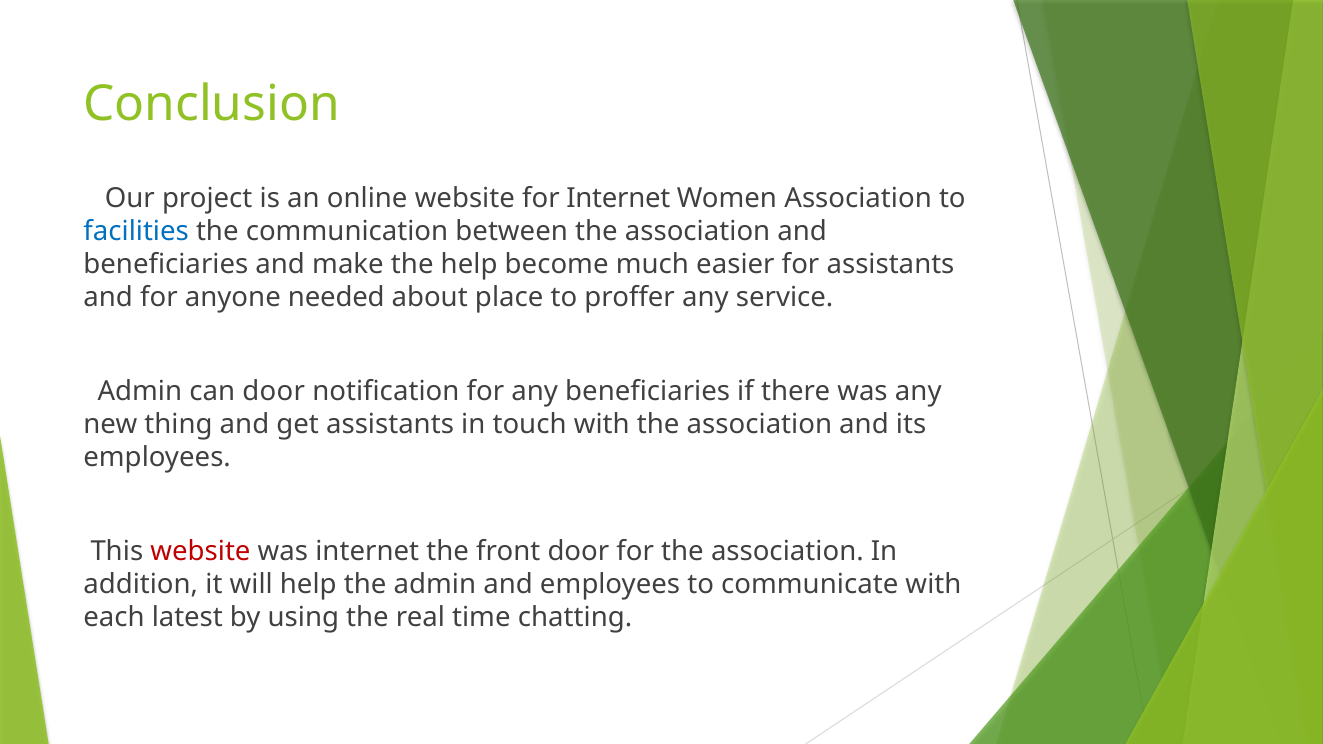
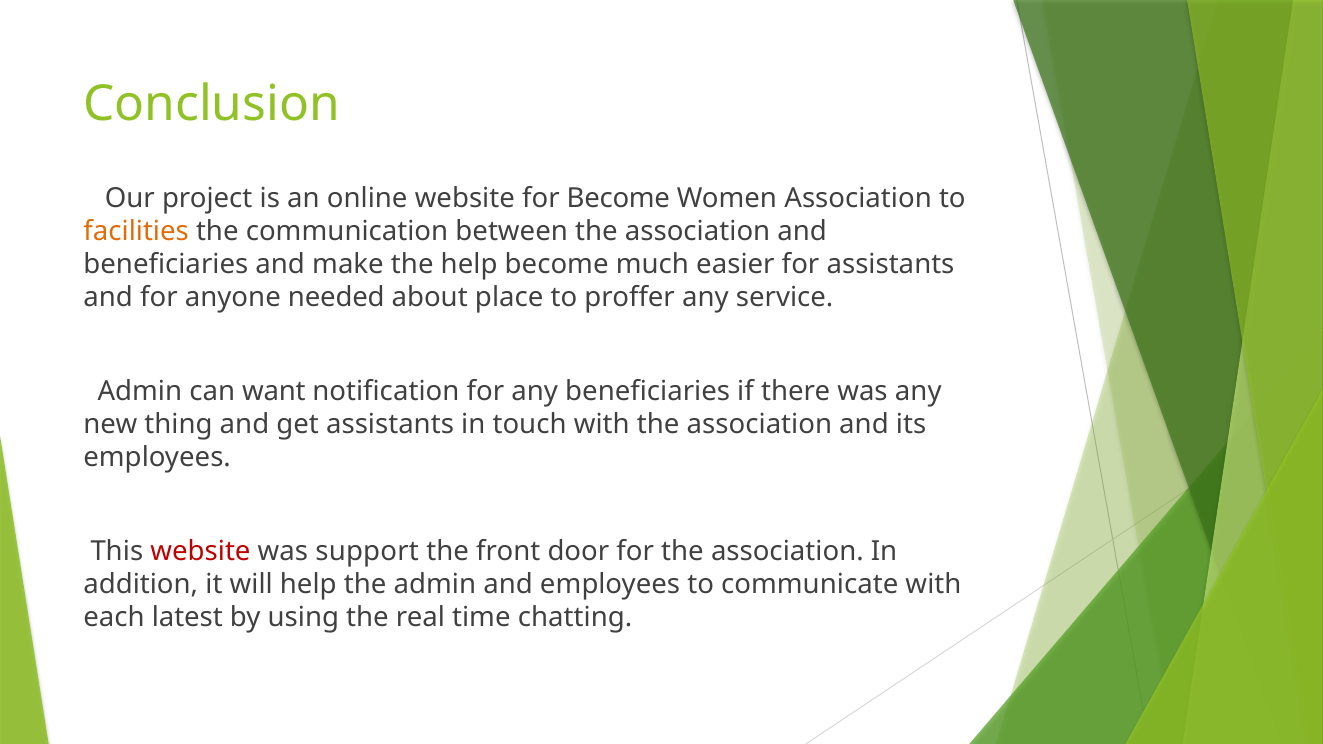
for Internet: Internet -> Become
facilities colour: blue -> orange
can door: door -> want
was internet: internet -> support
